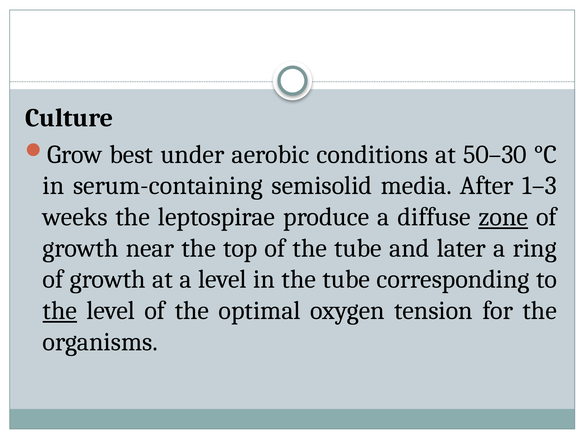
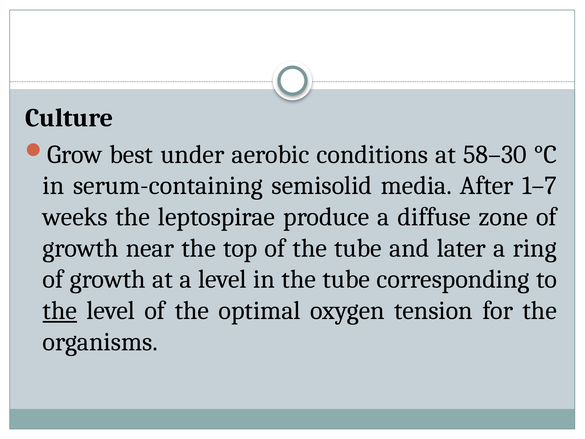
50–30: 50–30 -> 58–30
1–3: 1–3 -> 1–7
zone underline: present -> none
